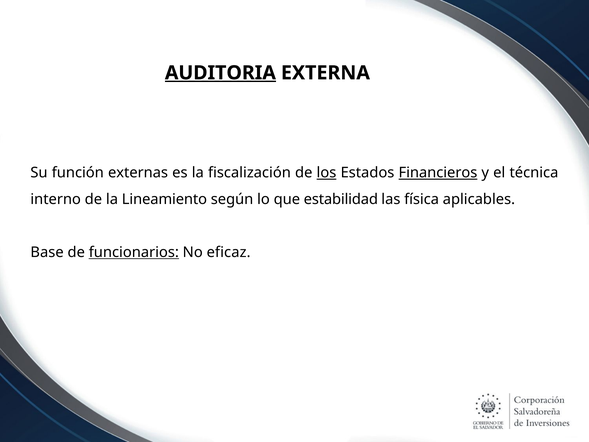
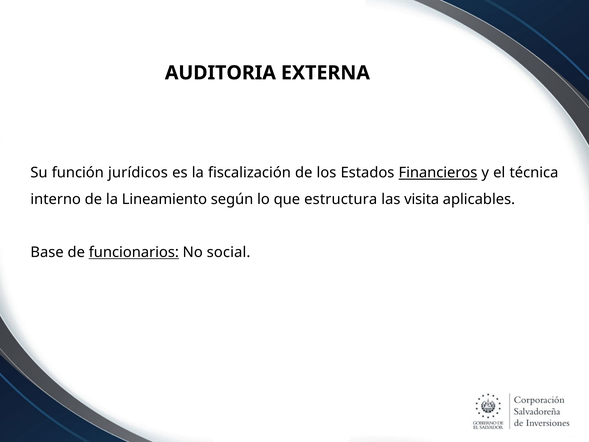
AUDITORIA underline: present -> none
externas: externas -> jurídicos
los underline: present -> none
estabilidad: estabilidad -> estructura
física: física -> visita
eficaz: eficaz -> social
